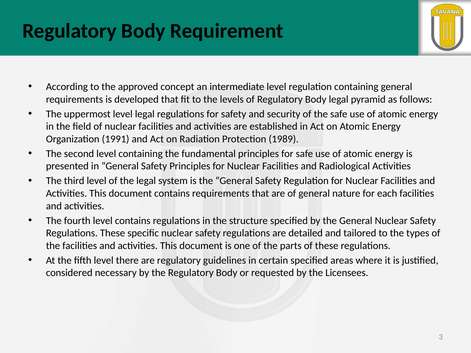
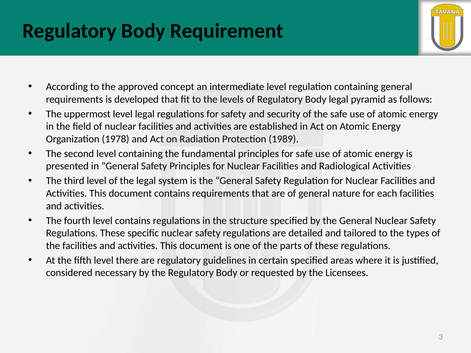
1991: 1991 -> 1978
